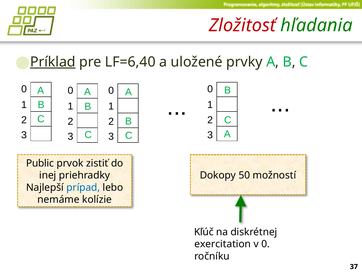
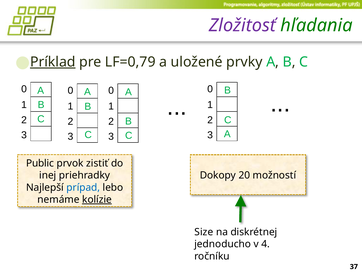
Zložitosť colour: red -> purple
LF=6,40: LF=6,40 -> LF=0,79
50: 50 -> 20
kolízie underline: none -> present
Kľúč: Kľúč -> Size
exercitation: exercitation -> jednoducho
v 0: 0 -> 4
